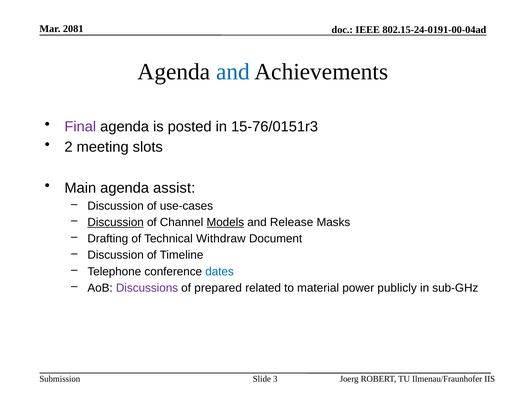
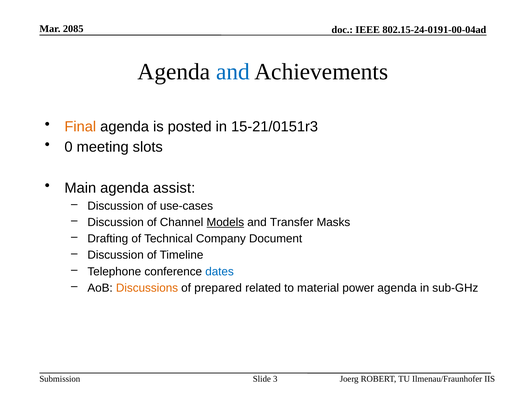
2081: 2081 -> 2085
Final colour: purple -> orange
15-76/0151r3: 15-76/0151r3 -> 15-21/0151r3
2: 2 -> 0
Discussion at (116, 222) underline: present -> none
Release: Release -> Transfer
Withdraw: Withdraw -> Company
Discussions colour: purple -> orange
power publicly: publicly -> agenda
